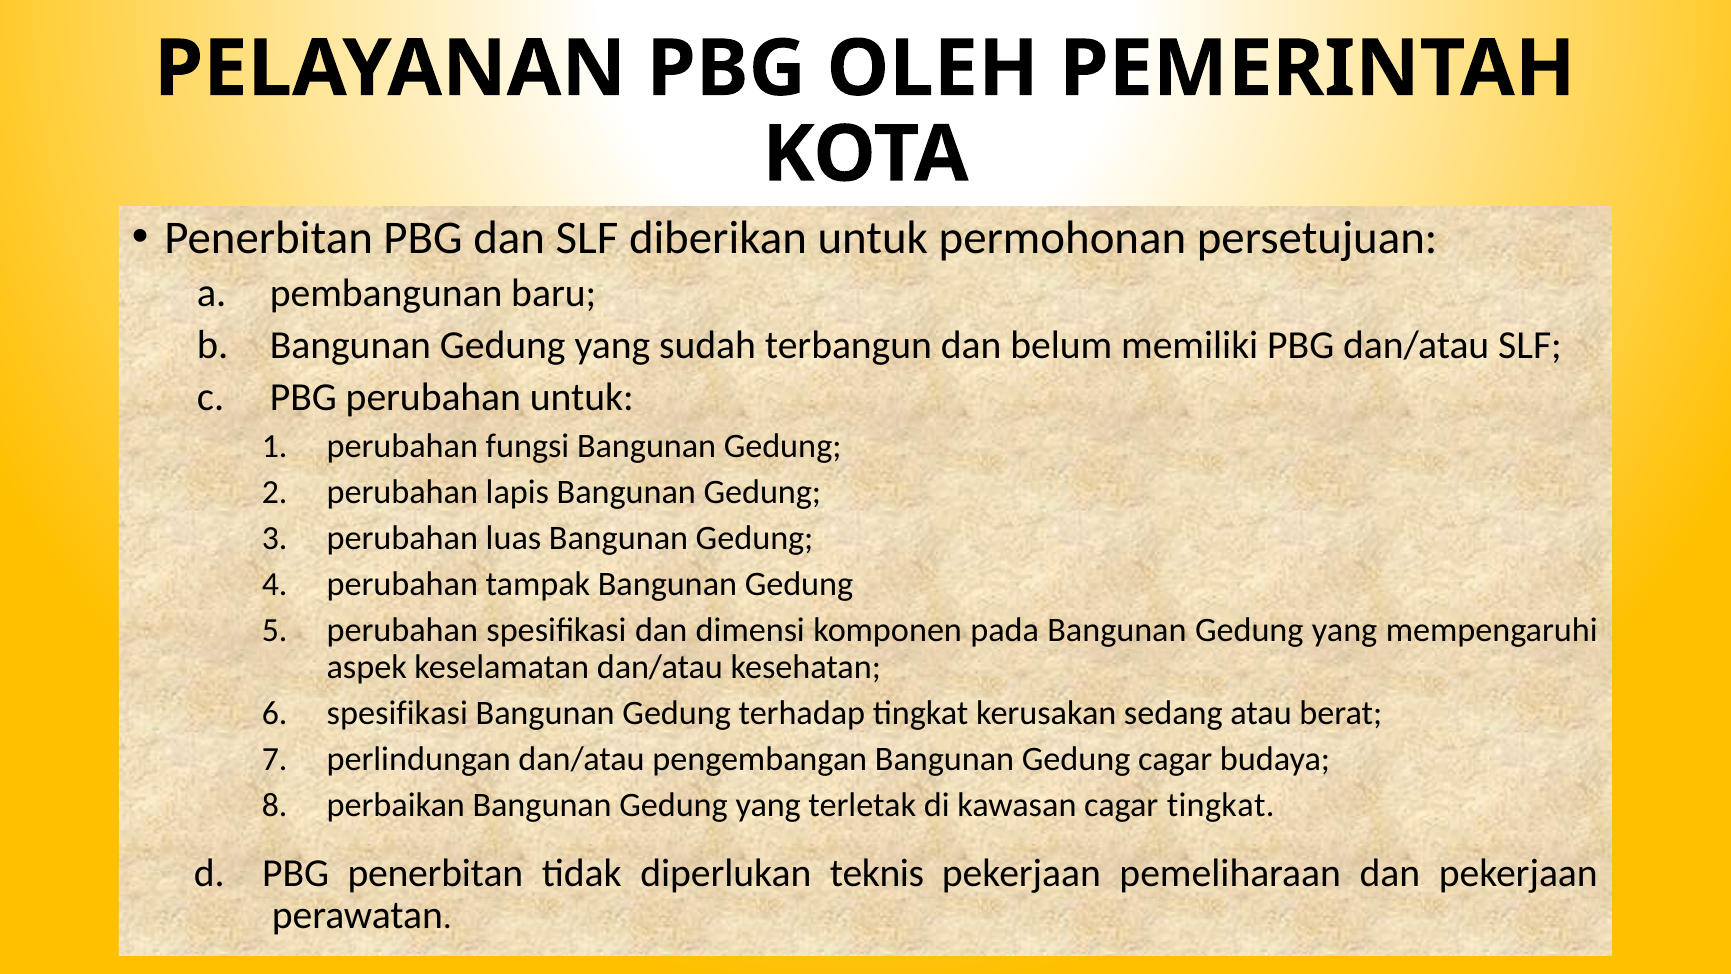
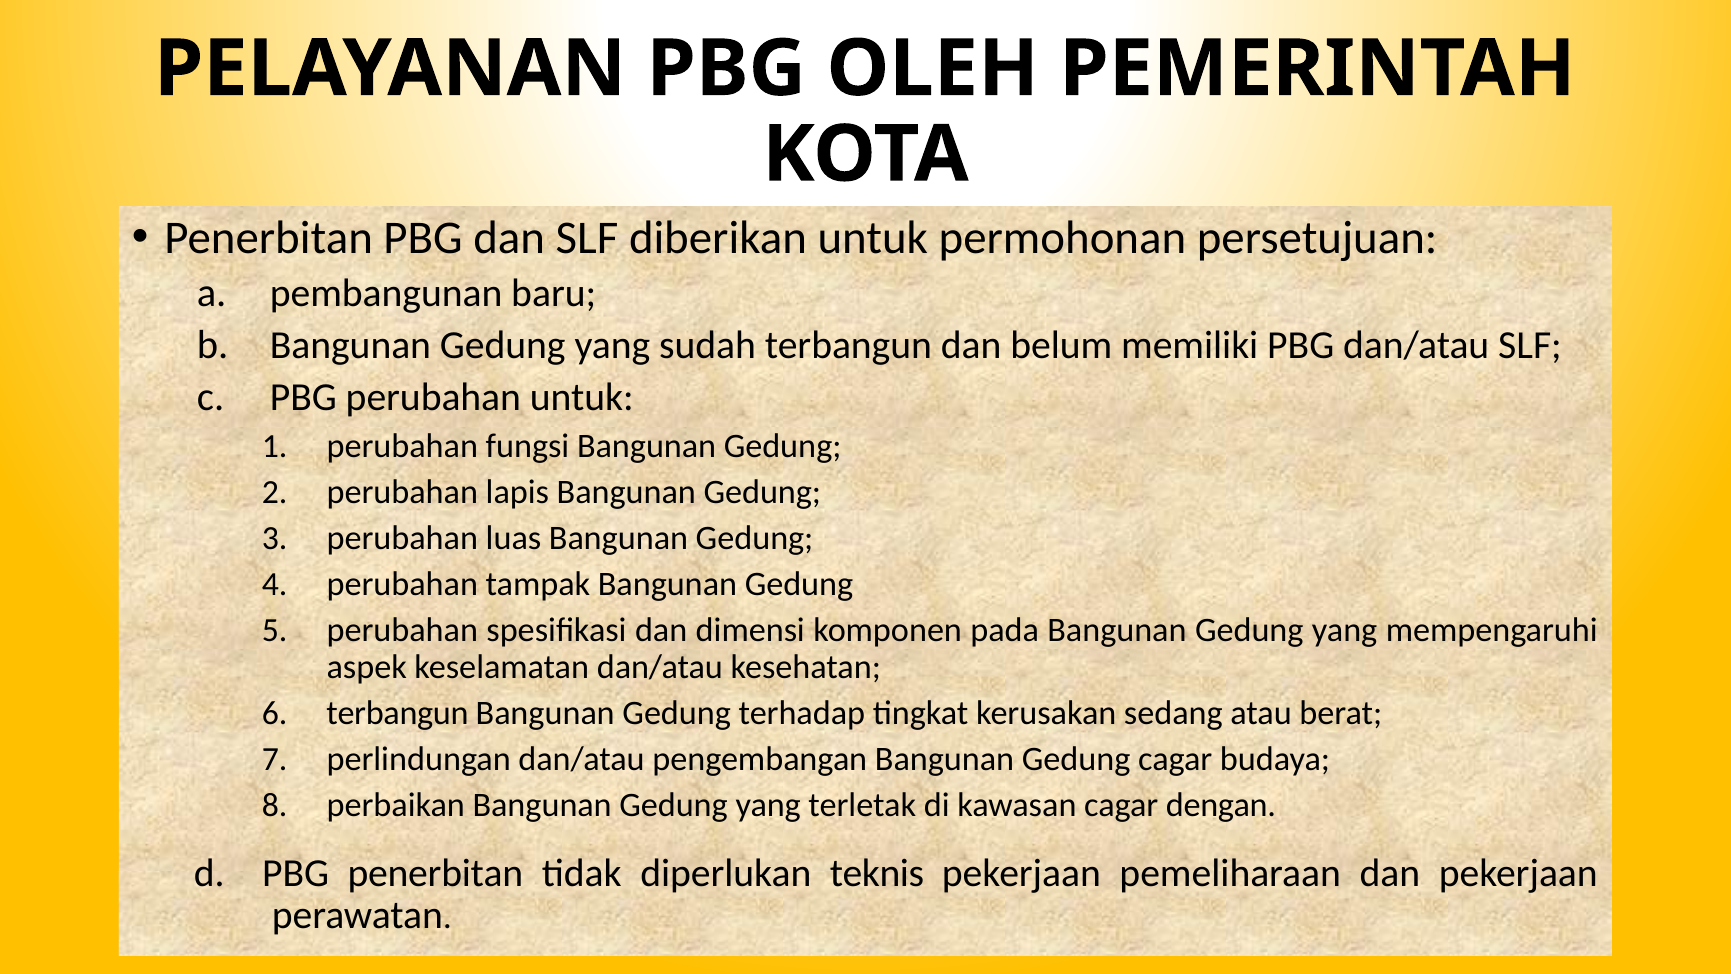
spesifikasi at (397, 713): spesifikasi -> terbangun
cagar tingkat: tingkat -> dengan
